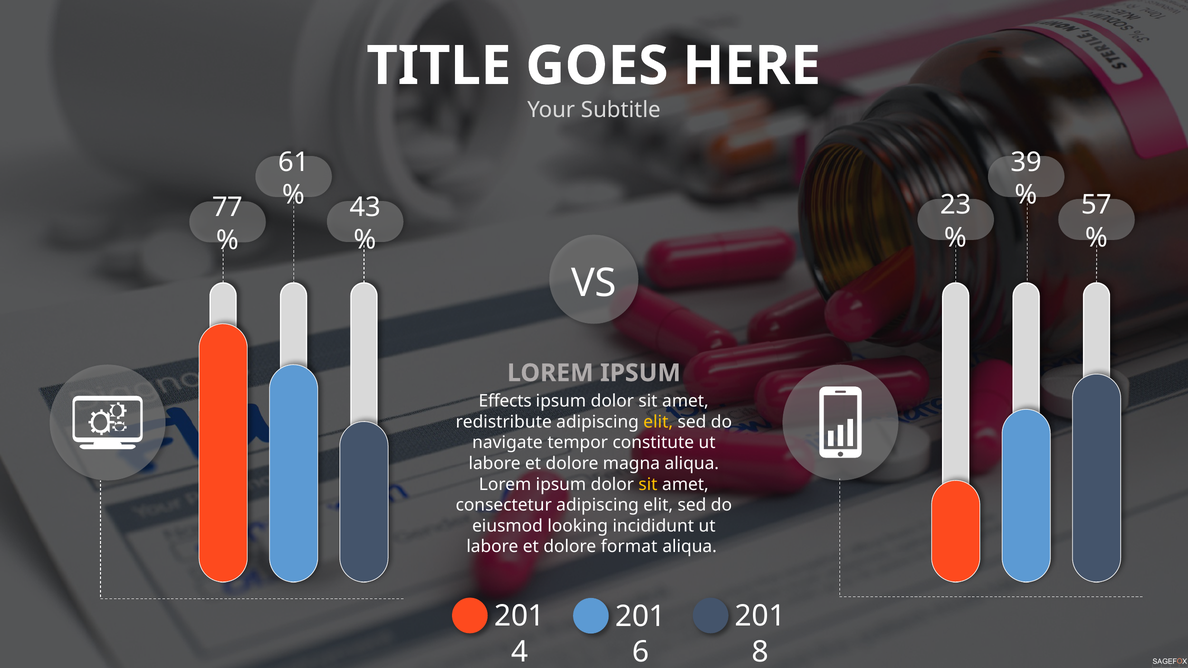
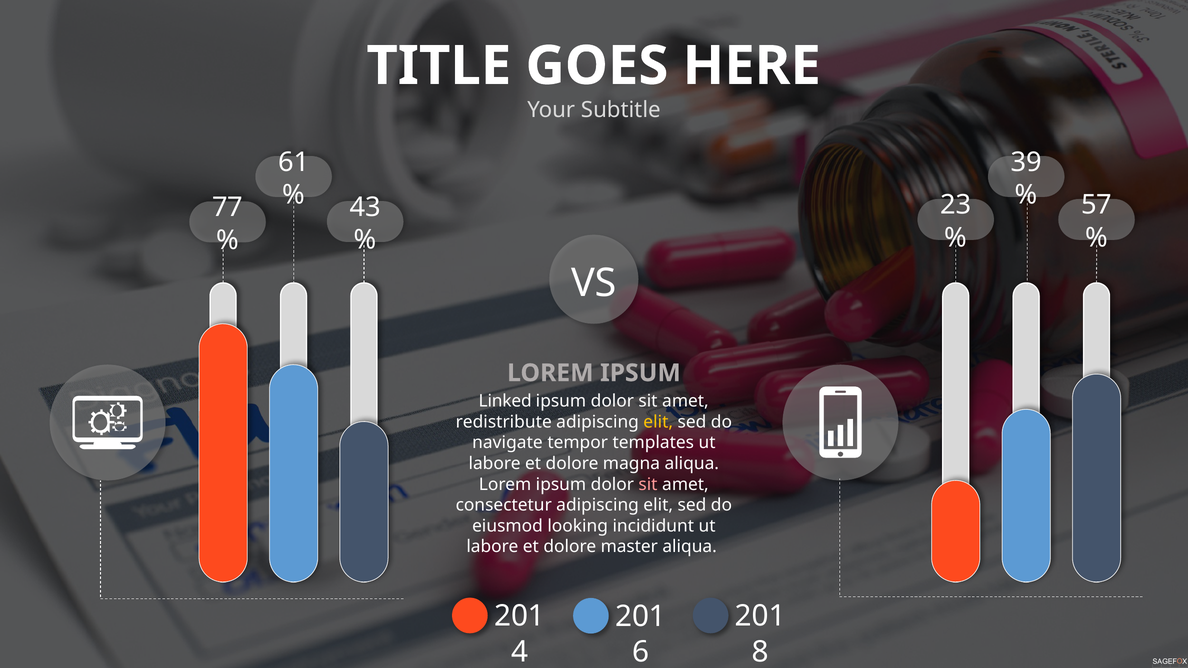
Effects: Effects -> Linked
constitute: constitute -> templates
sit at (648, 485) colour: yellow -> pink
format: format -> master
